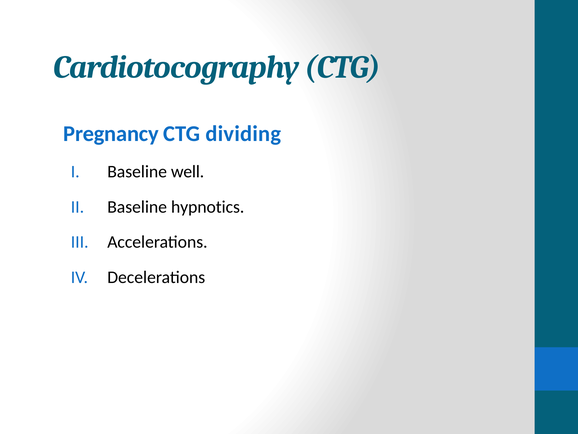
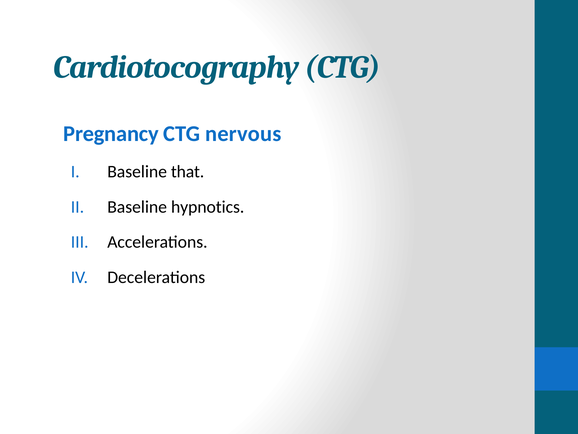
dividing: dividing -> nervous
well: well -> that
